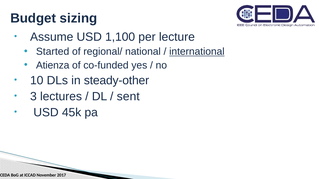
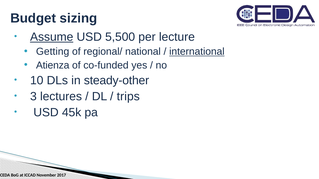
Assume underline: none -> present
1,100: 1,100 -> 5,500
Started: Started -> Getting
sent: sent -> trips
